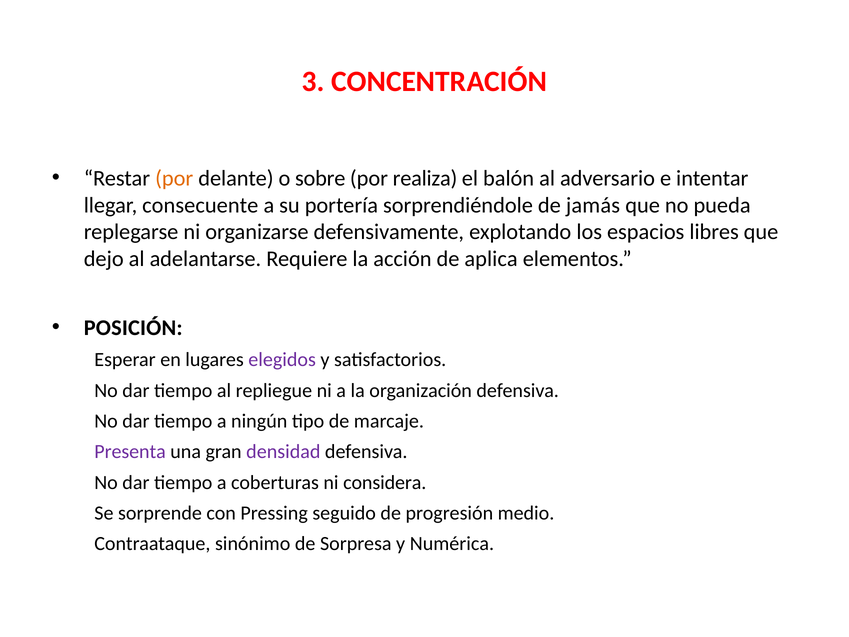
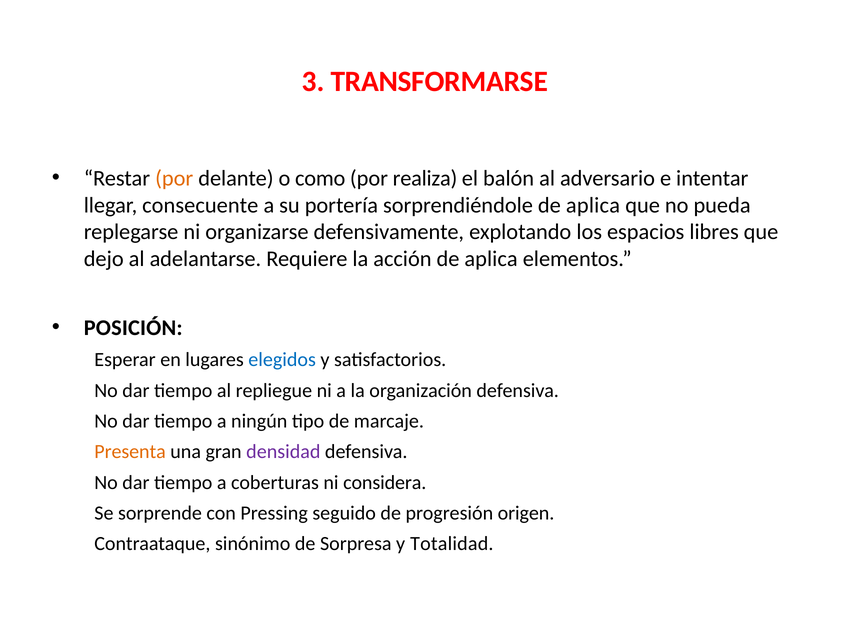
CONCENTRACIÓN: CONCENTRACIÓN -> TRANSFORMARSE
sobre: sobre -> como
sorprendiéndole de jamás: jamás -> aplica
elegidos colour: purple -> blue
Presenta colour: purple -> orange
medio: medio -> origen
Numérica: Numérica -> Totalidad
